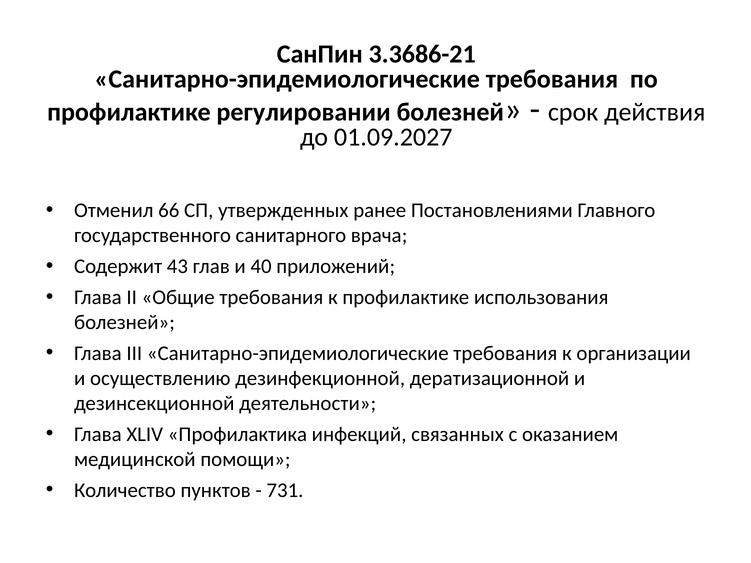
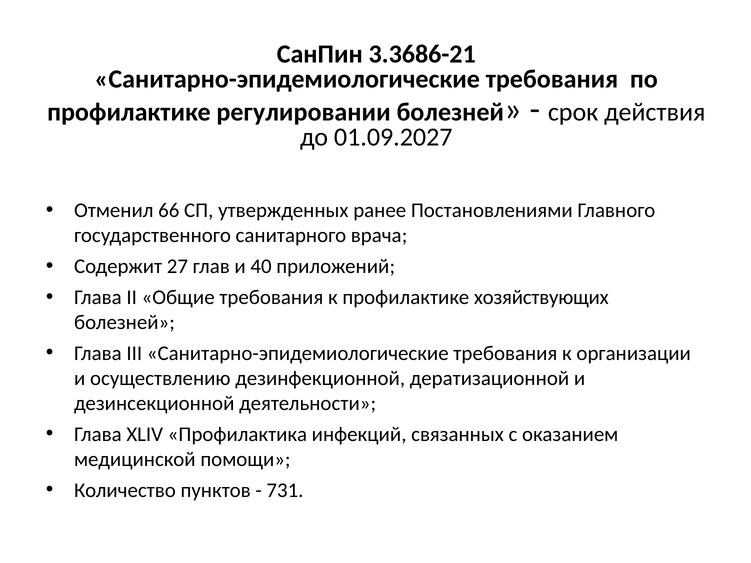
43: 43 -> 27
использования: использования -> хозяйствующих
